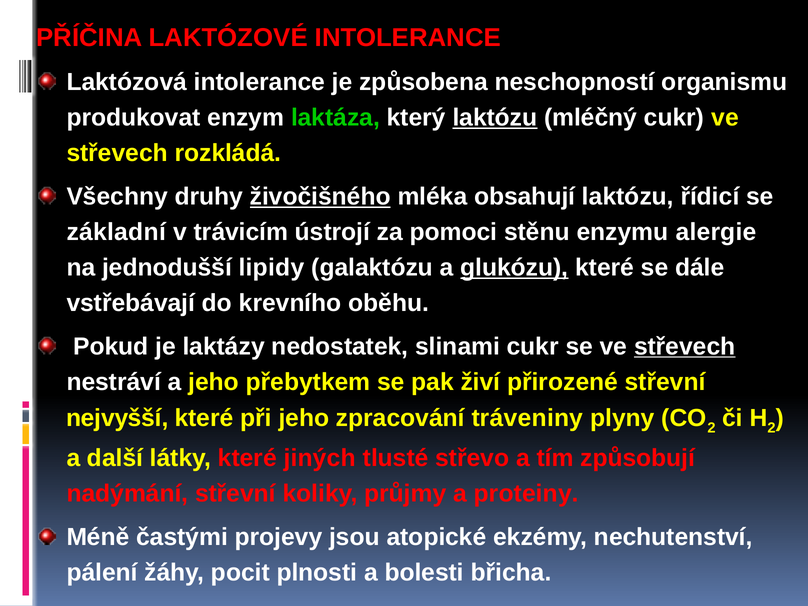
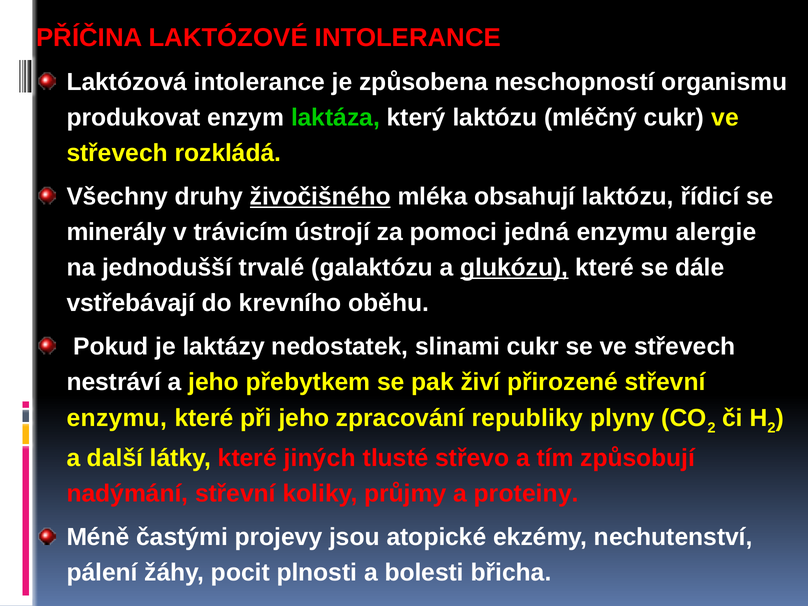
laktózu at (495, 117) underline: present -> none
základní: základní -> minerály
stěnu: stěnu -> jedná
lipidy: lipidy -> trvalé
střevech at (685, 346) underline: present -> none
nejvyšší at (117, 418): nejvyšší -> enzymu
tráveniny: tráveniny -> republiky
